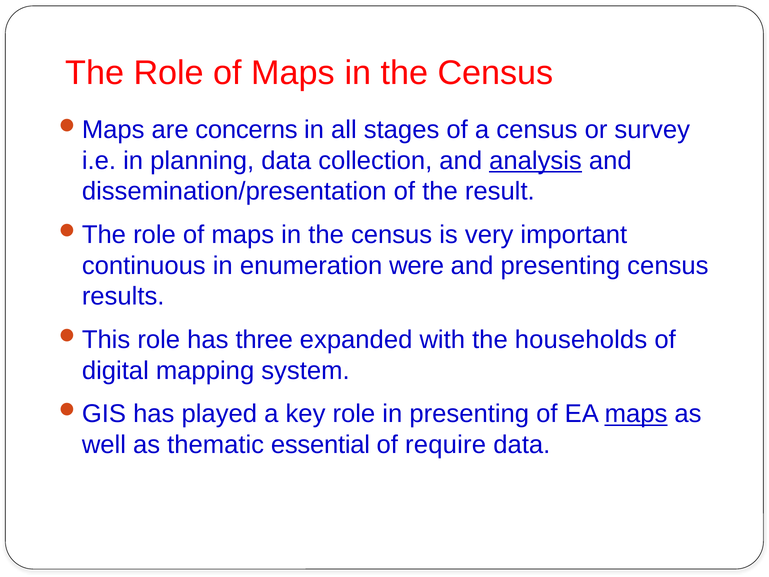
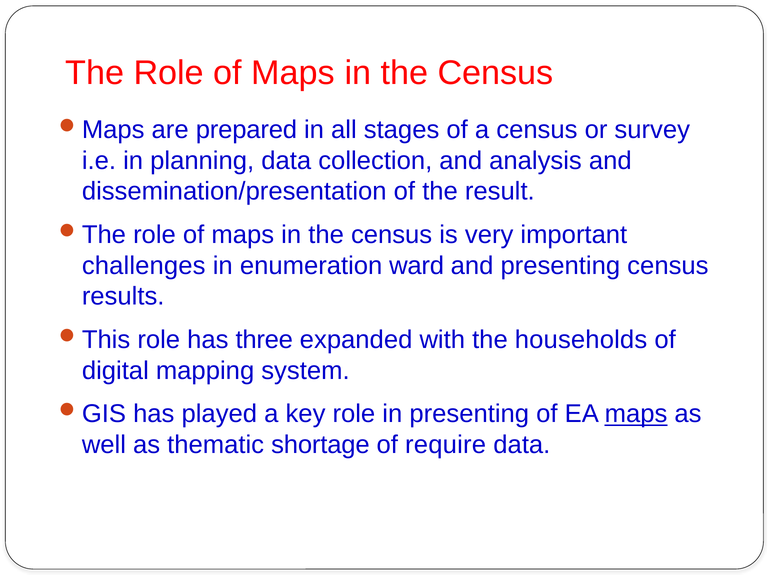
concerns: concerns -> prepared
analysis underline: present -> none
continuous: continuous -> challenges
were: were -> ward
essential: essential -> shortage
